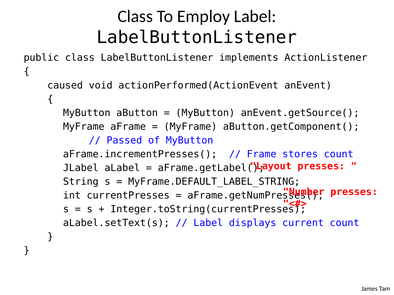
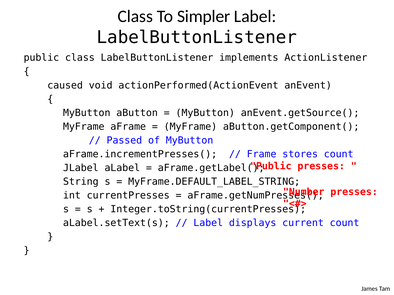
Employ: Employ -> Simpler
Layout at (271, 166): Layout -> Public
